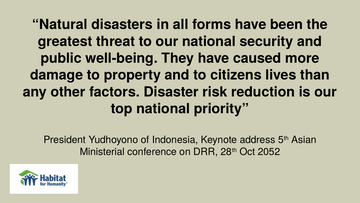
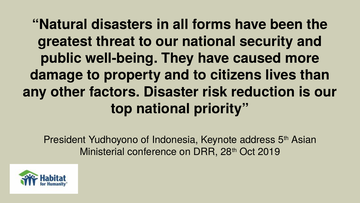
2052: 2052 -> 2019
